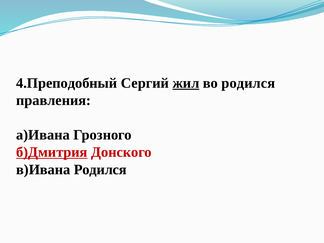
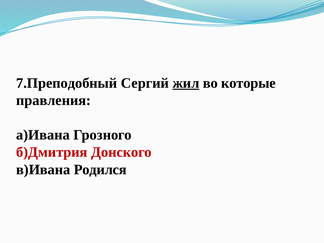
4.Преподобный: 4.Преподобный -> 7.Преподобный
во родился: родился -> которые
б)Дмитрия underline: present -> none
